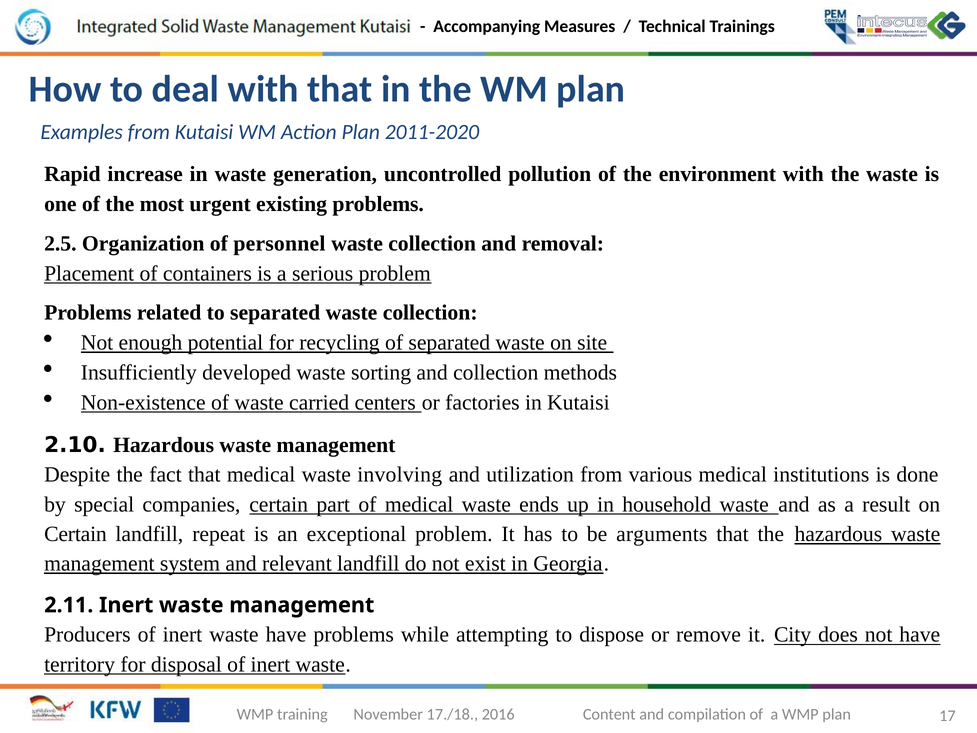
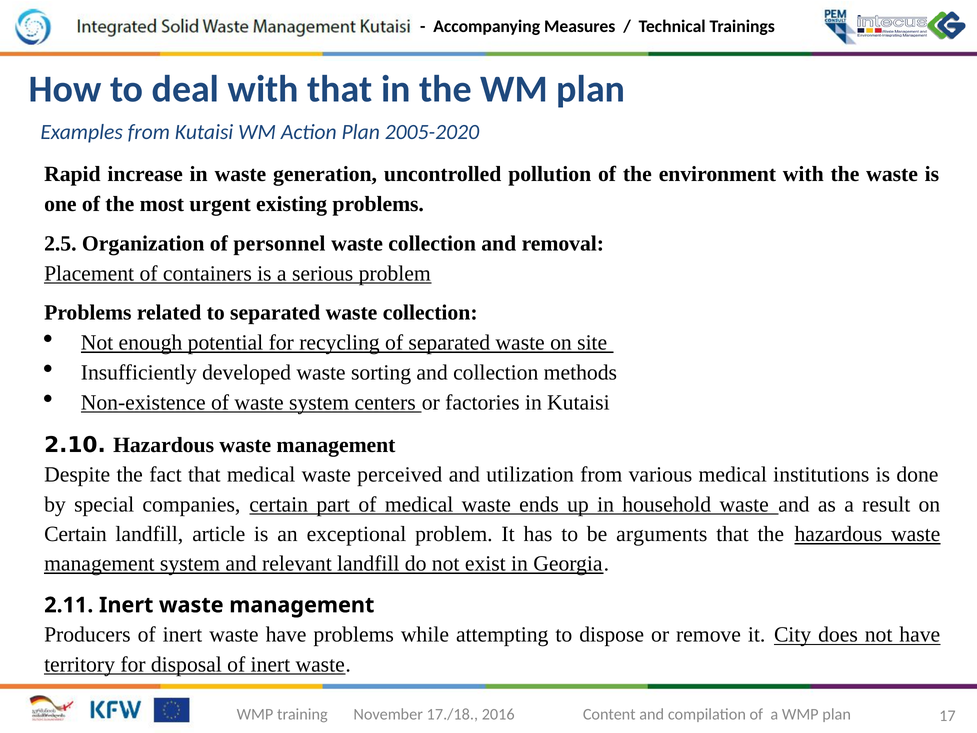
2011-2020: 2011-2020 -> 2005-2020
waste carried: carried -> system
involving: involving -> perceived
repeat: repeat -> article
